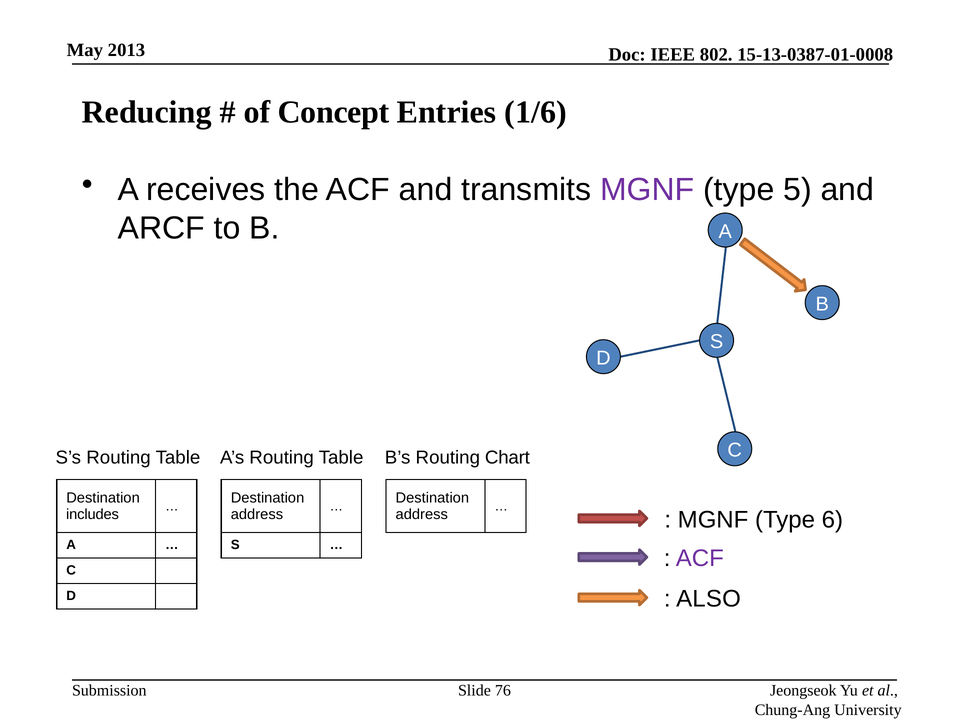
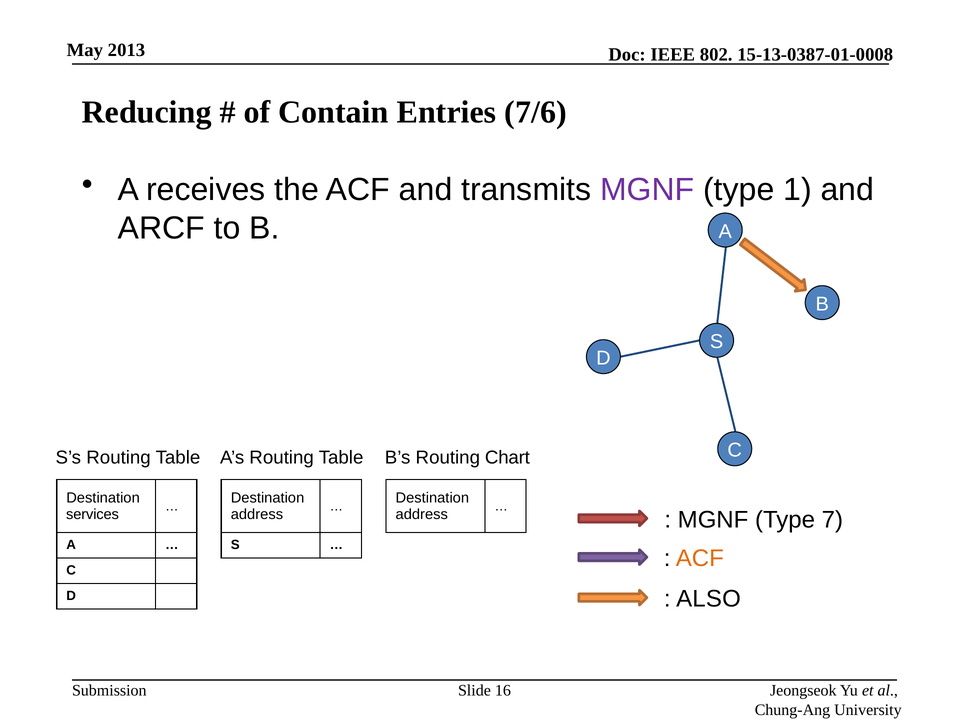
Concept: Concept -> Contain
1/6: 1/6 -> 7/6
5: 5 -> 1
includes: includes -> services
6: 6 -> 7
ACF at (700, 559) colour: purple -> orange
76: 76 -> 16
